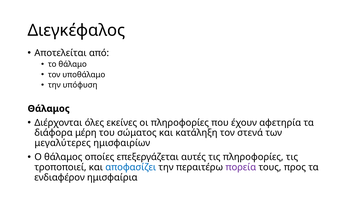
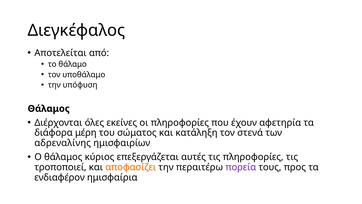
μεγαλύτερες: μεγαλύτερες -> αδρεναλίνης
οποίες: οποίες -> κύριος
αποφασίζει colour: blue -> orange
